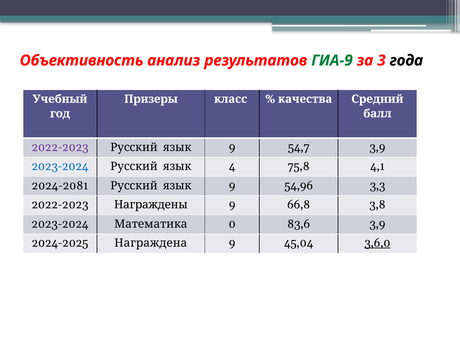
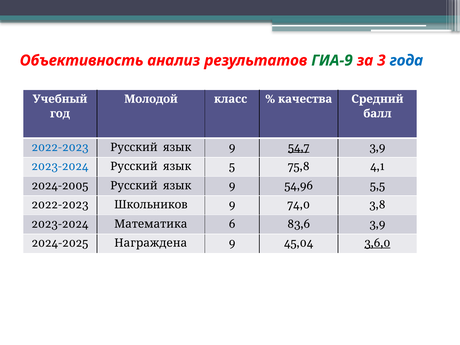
года colour: black -> blue
Призеры: Призеры -> Молодой
2022-2023 at (60, 147) colour: purple -> blue
54,7 underline: none -> present
4: 4 -> 5
2024-2081: 2024-2081 -> 2024-2005
3,3: 3,3 -> 5,5
Награждены: Награждены -> Школьников
66,8: 66,8 -> 74,0
0: 0 -> 6
